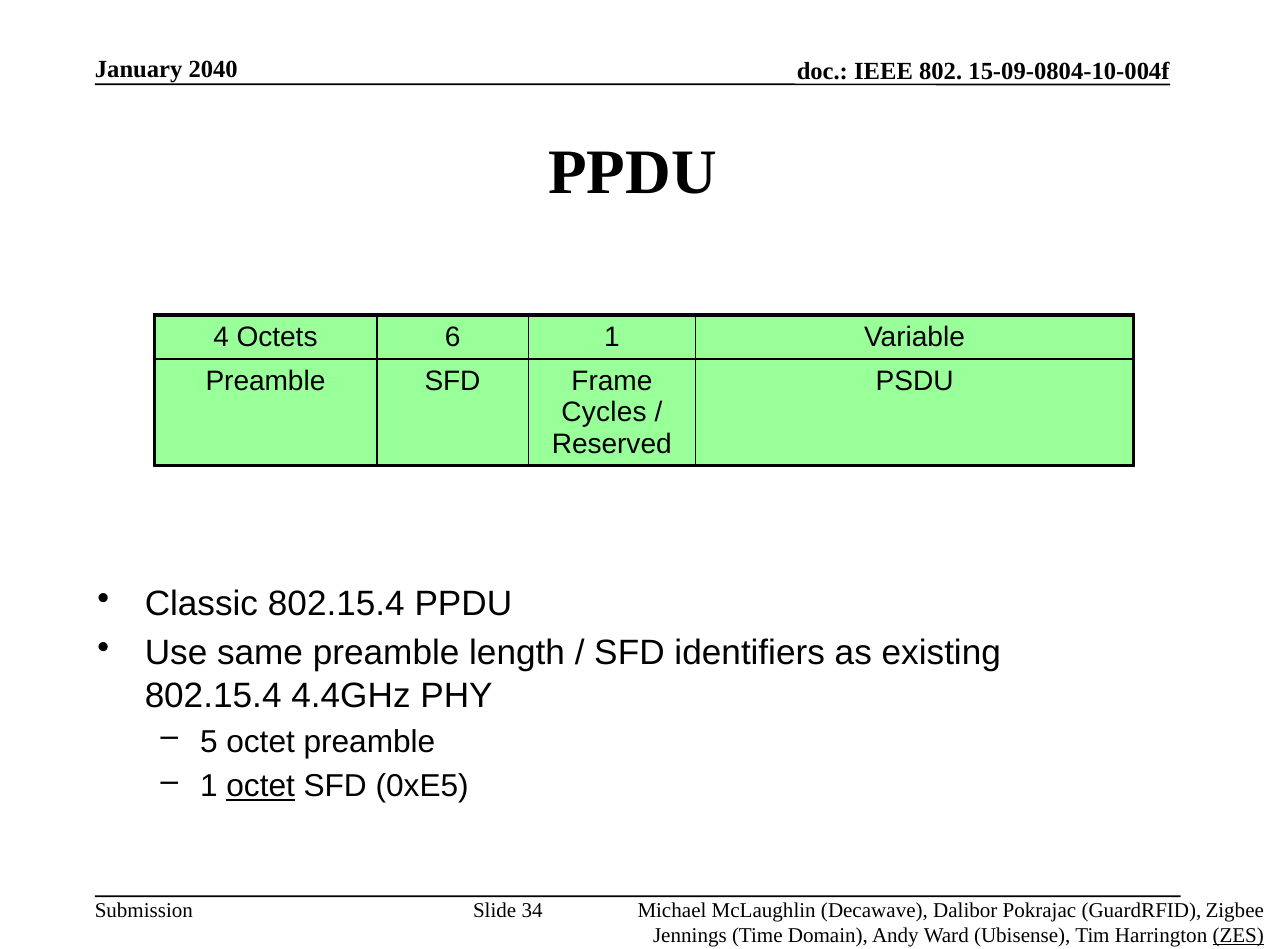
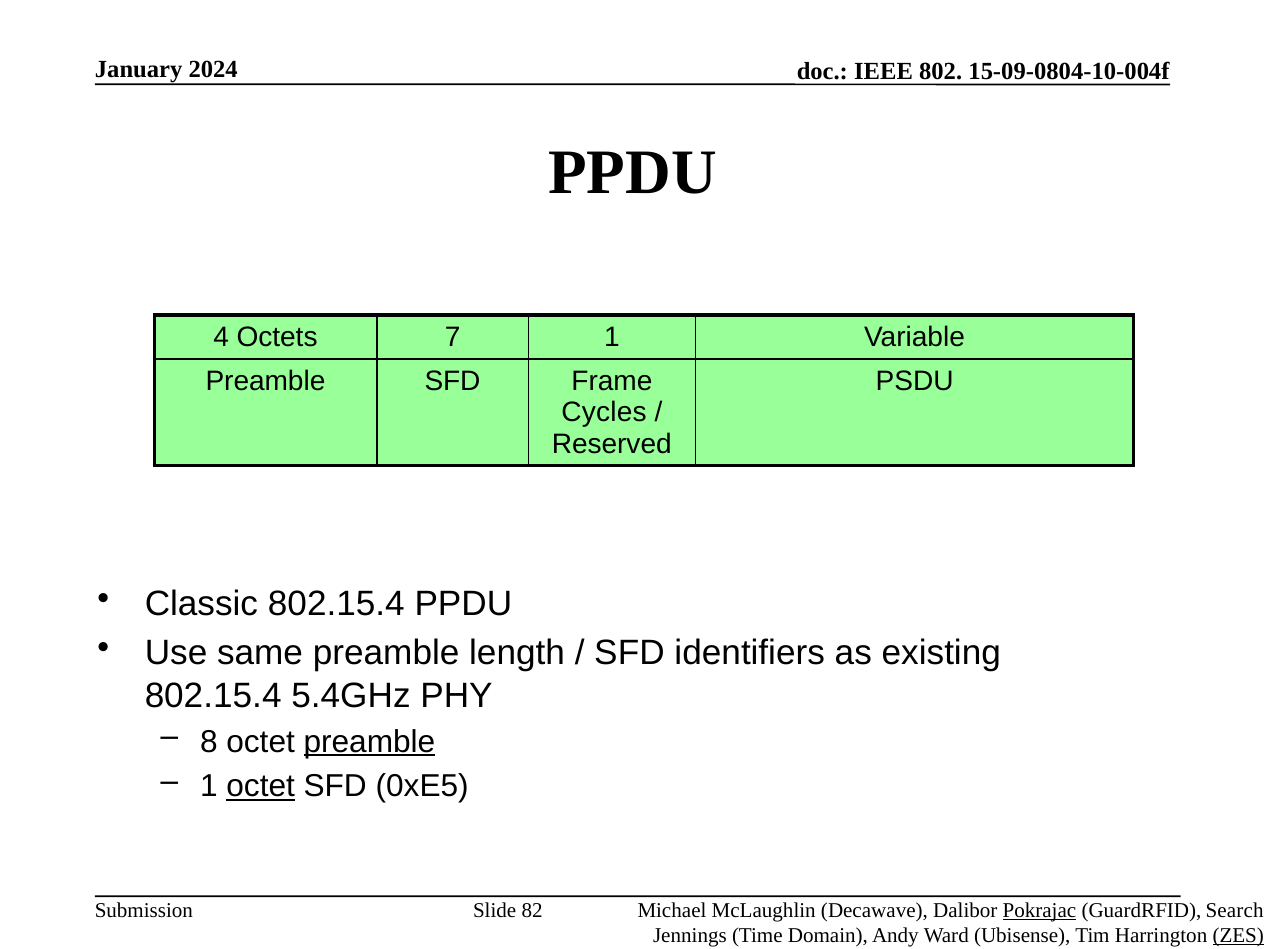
2040: 2040 -> 2024
6: 6 -> 7
4.4GHz: 4.4GHz -> 5.4GHz
5: 5 -> 8
preamble at (369, 742) underline: none -> present
34: 34 -> 82
Pokrajac underline: none -> present
Zigbee: Zigbee -> Search
